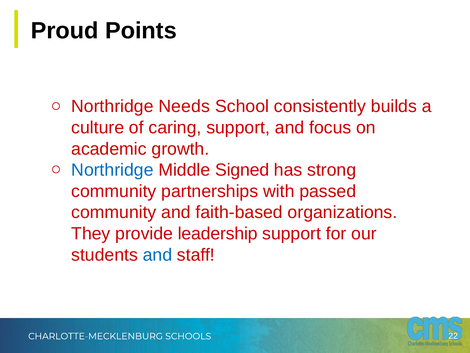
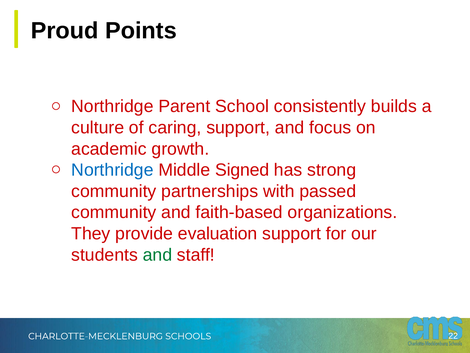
Needs: Needs -> Parent
leadership: leadership -> evaluation
and at (157, 255) colour: blue -> green
